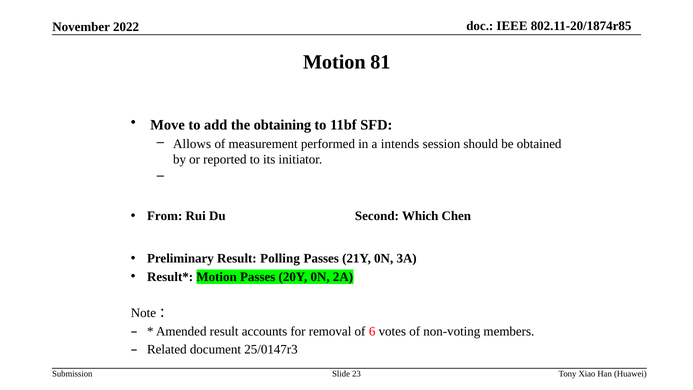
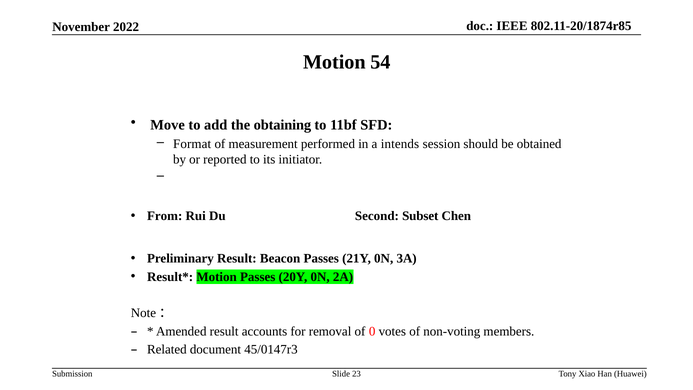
81: 81 -> 54
Allows: Allows -> Format
Which: Which -> Subset
Polling: Polling -> Beacon
6: 6 -> 0
25/0147r3: 25/0147r3 -> 45/0147r3
